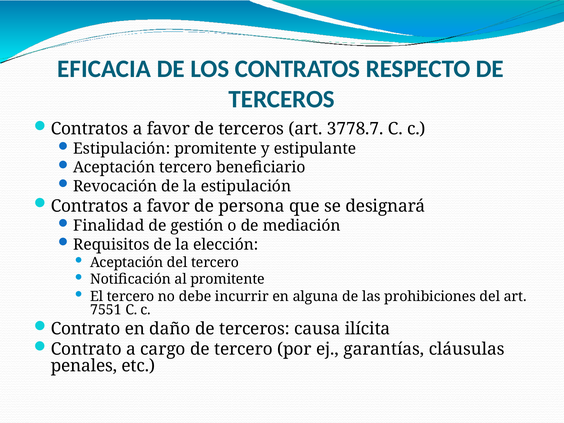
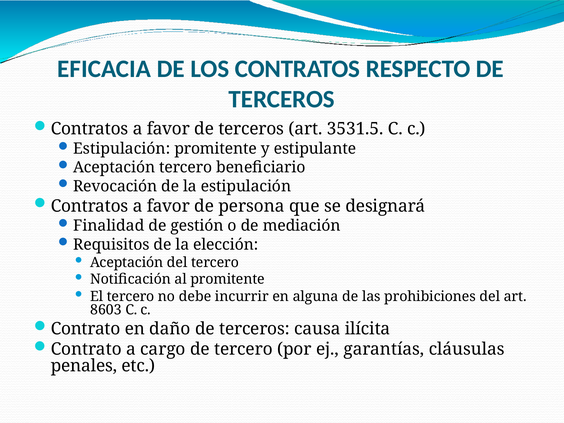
3778.7: 3778.7 -> 3531.5
7551: 7551 -> 8603
